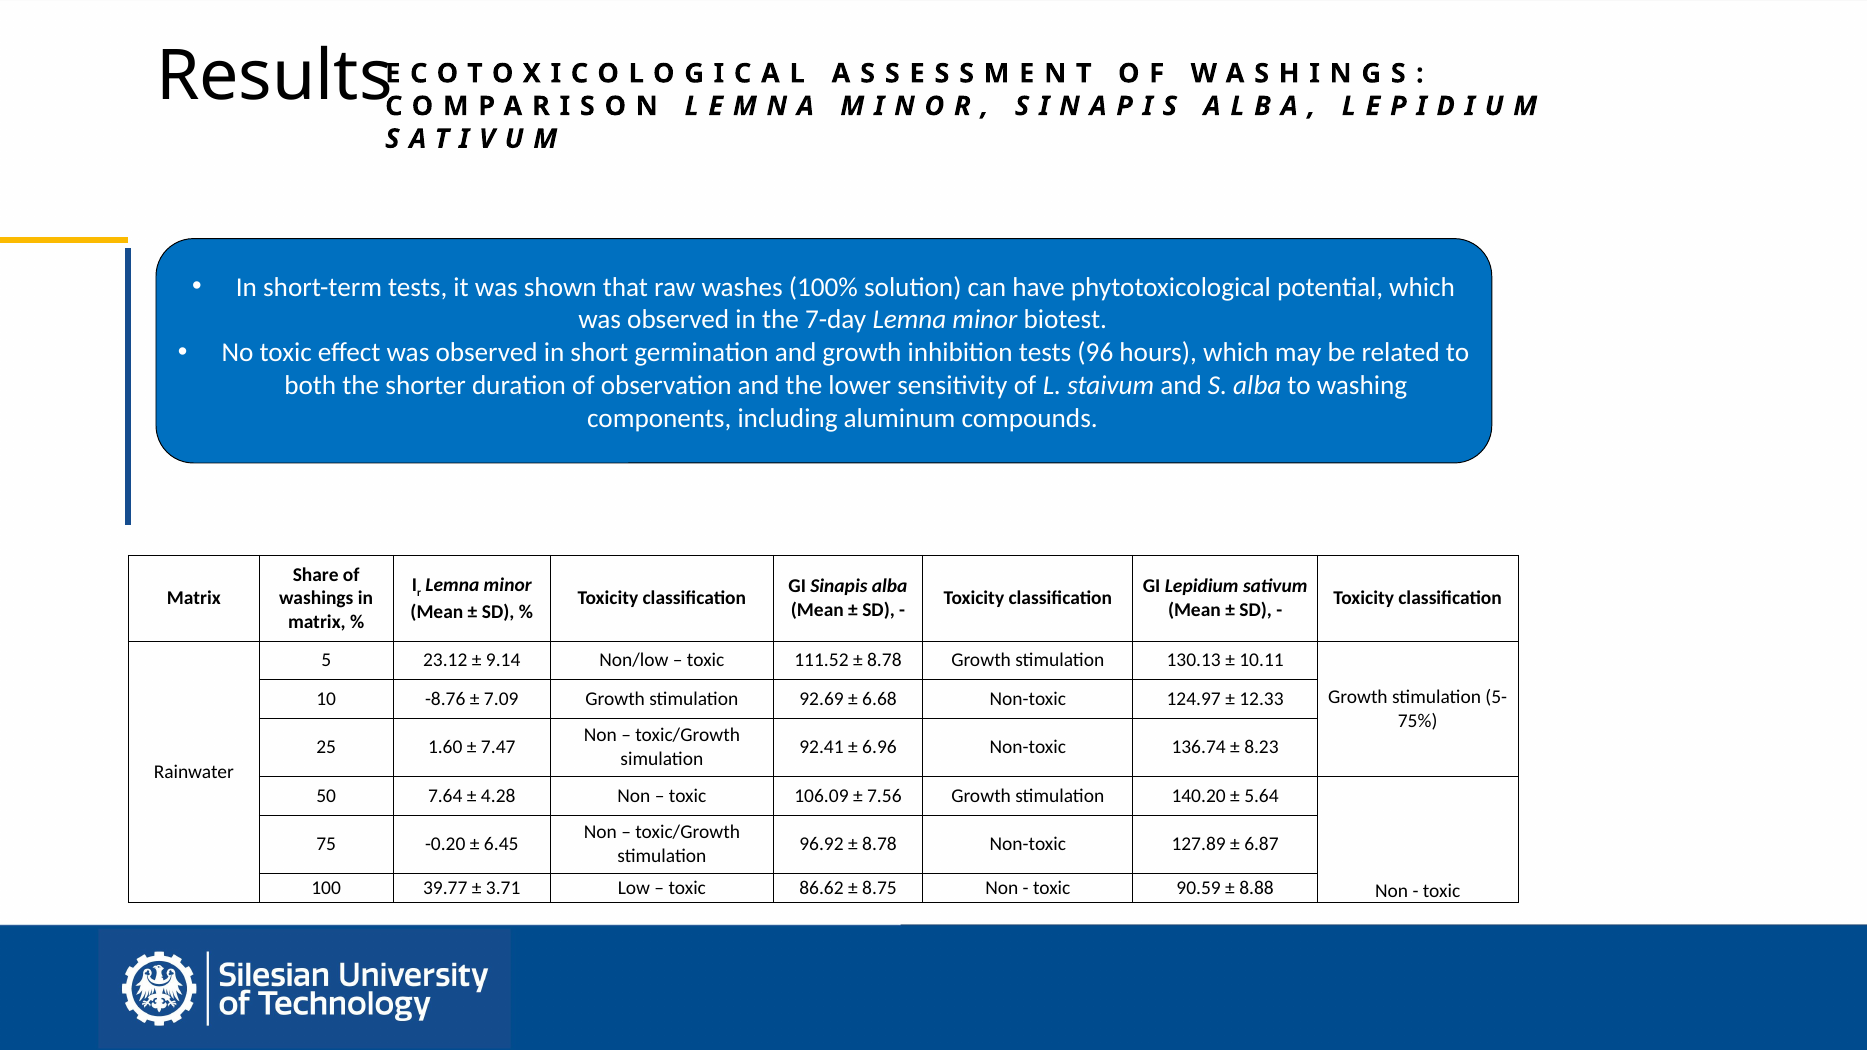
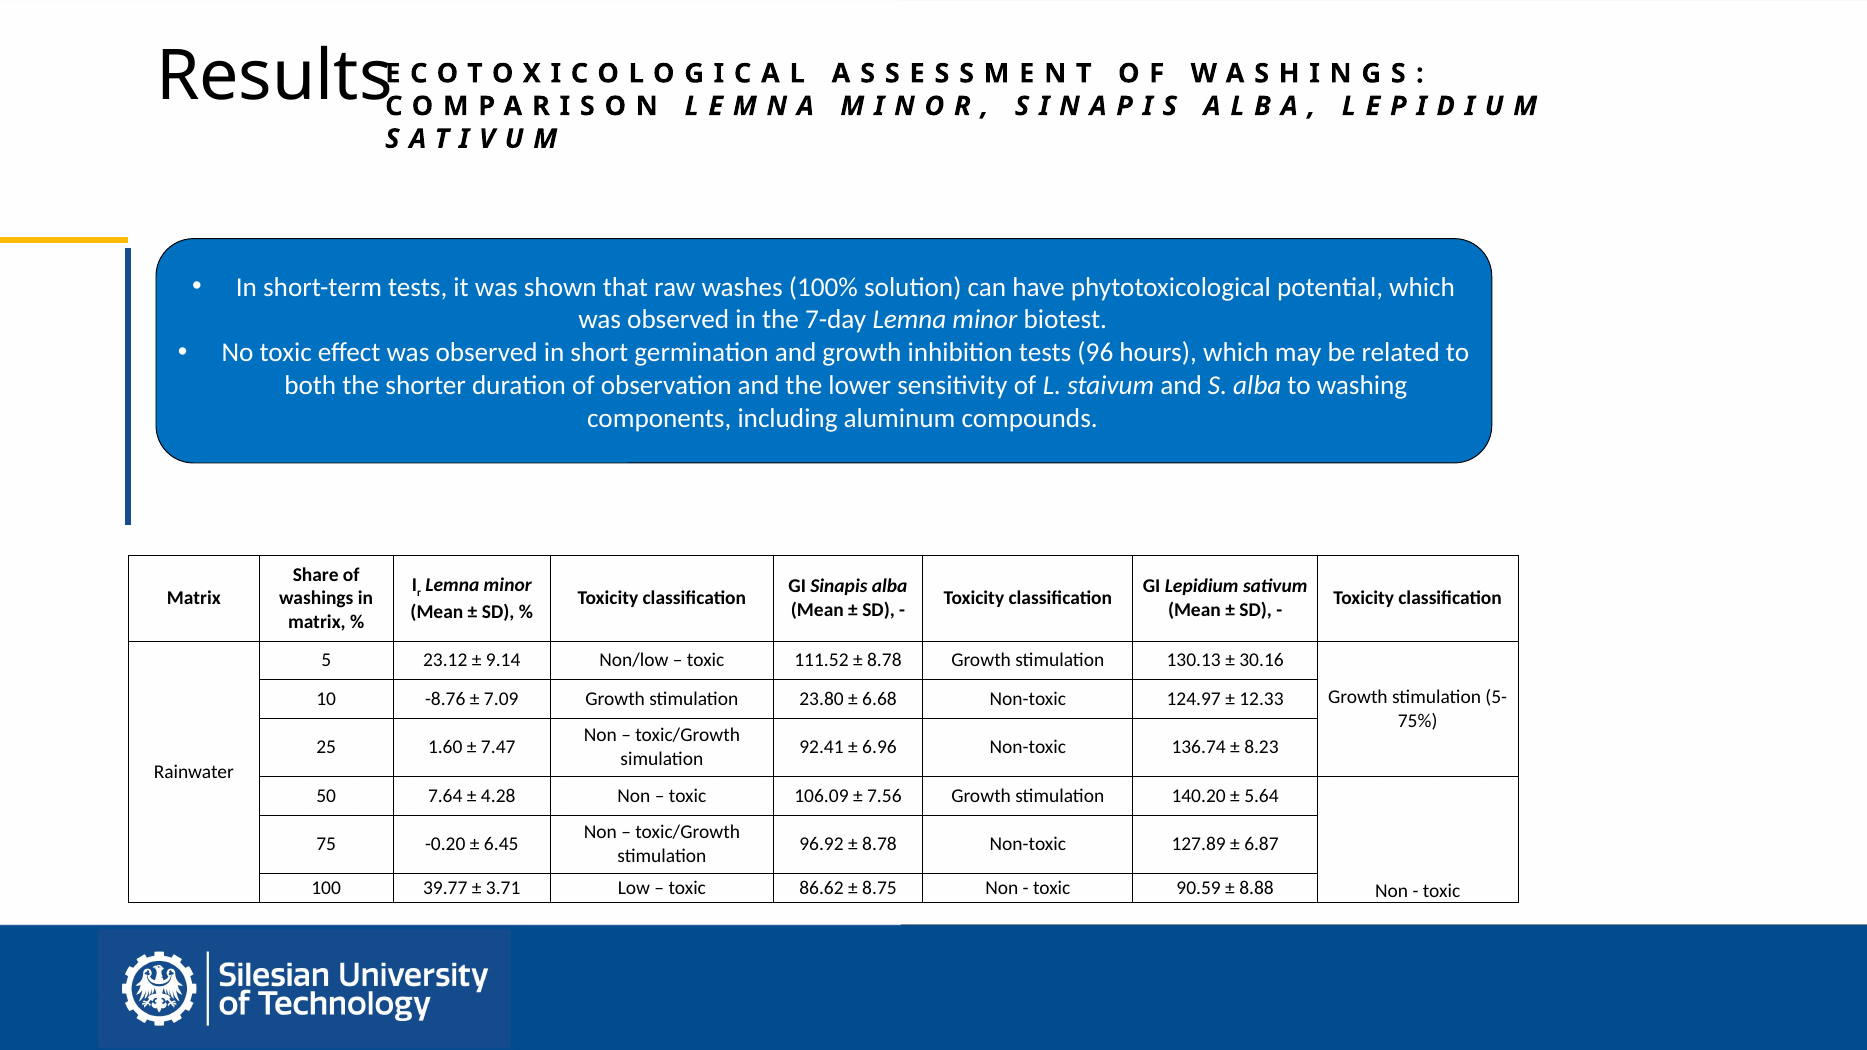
10.11: 10.11 -> 30.16
92.69: 92.69 -> 23.80
